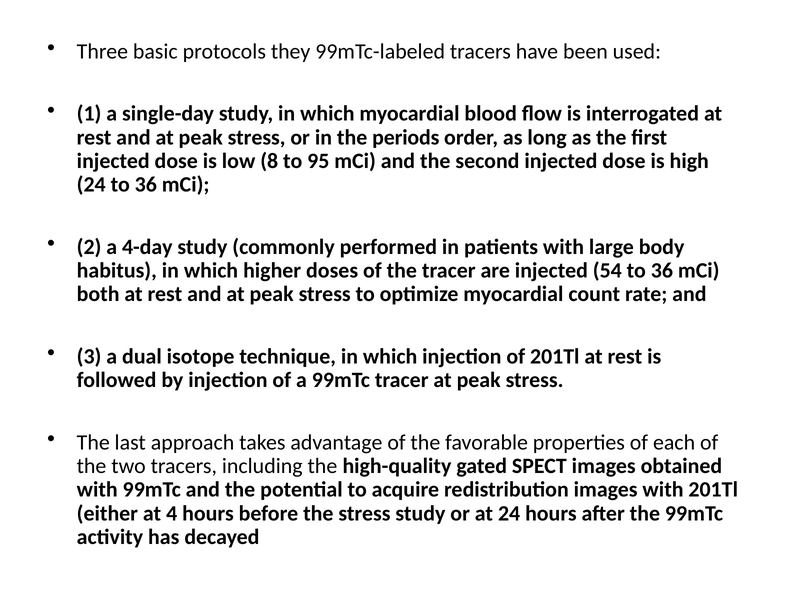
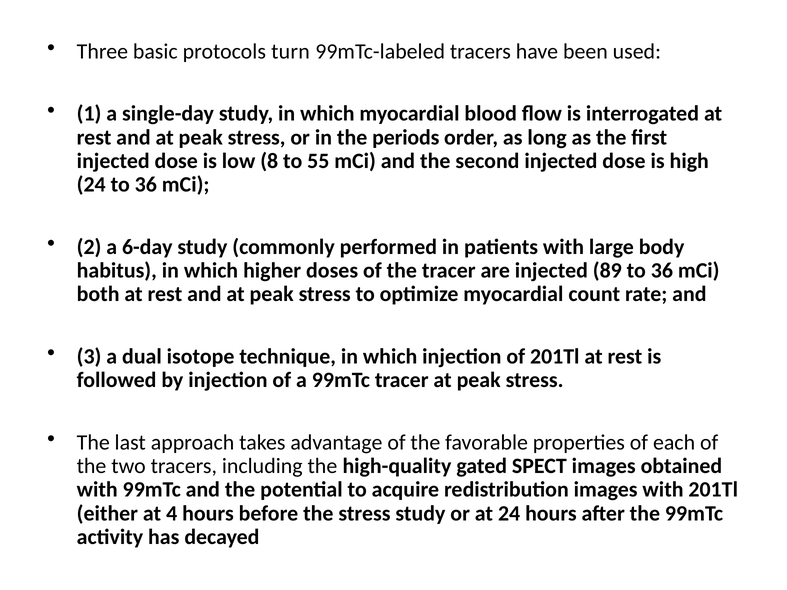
they: they -> turn
95: 95 -> 55
4-day: 4-day -> 6-day
54: 54 -> 89
